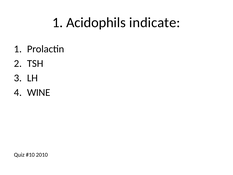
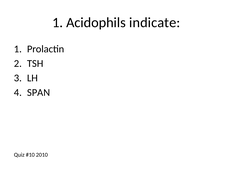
WINE: WINE -> SPAN
